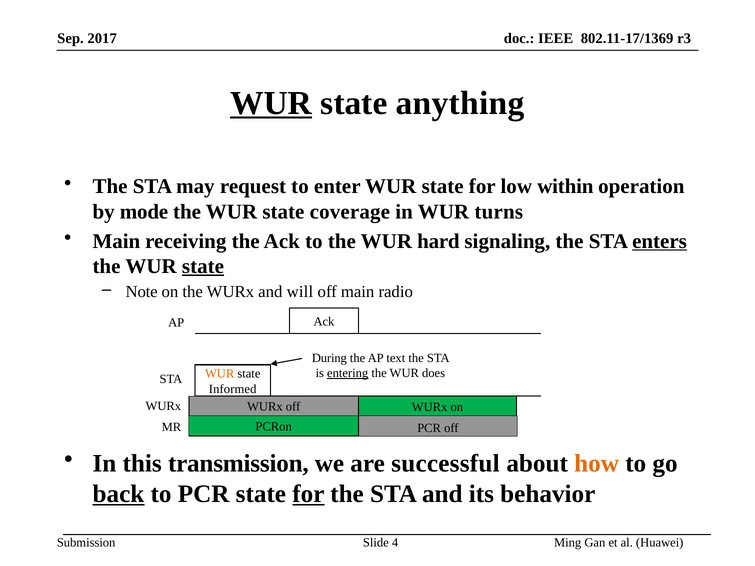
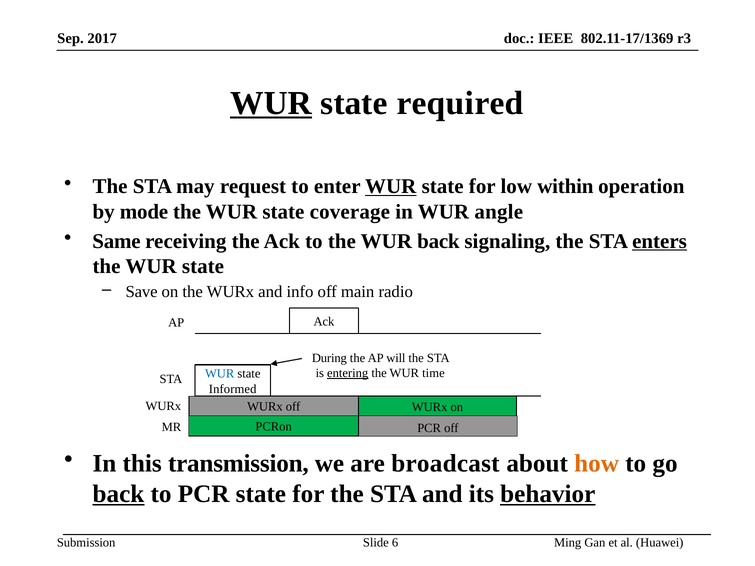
anything: anything -> required
WUR at (391, 187) underline: none -> present
turns: turns -> angle
Main at (116, 241): Main -> Same
WUR hard: hard -> back
state at (203, 266) underline: present -> none
Note: Note -> Save
will: will -> info
text: text -> will
does: does -> time
WUR at (220, 374) colour: orange -> blue
successful: successful -> broadcast
for at (308, 494) underline: present -> none
behavior underline: none -> present
4: 4 -> 6
